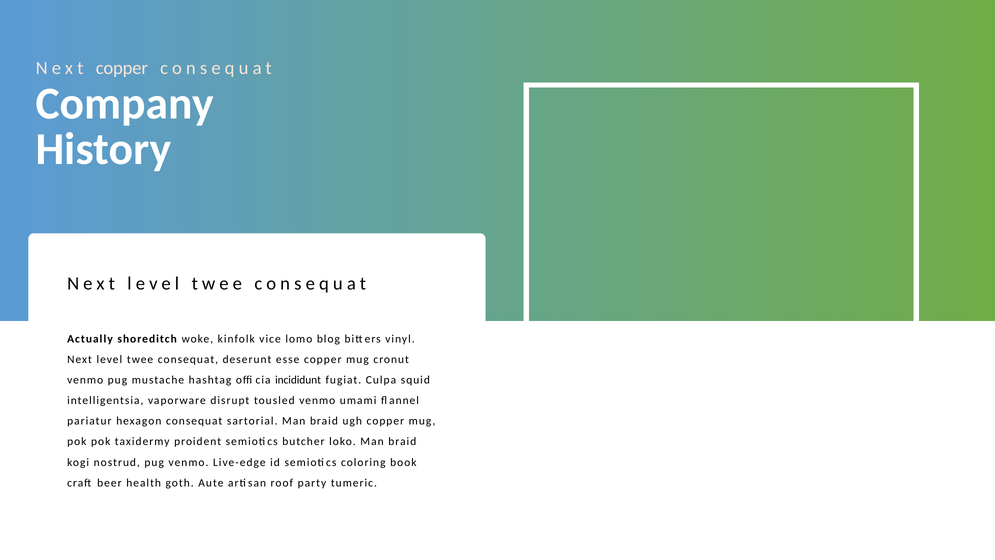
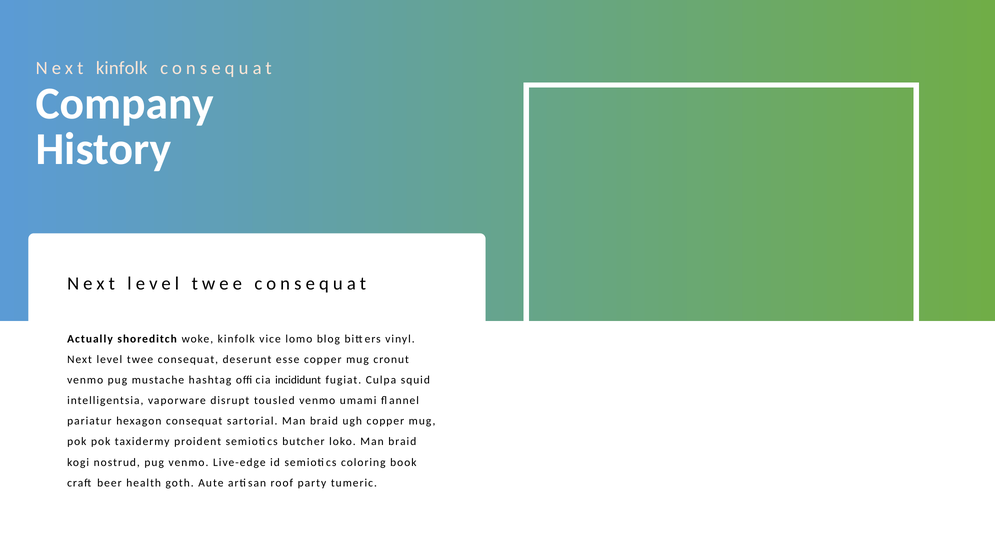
Next copper: copper -> kinfolk
